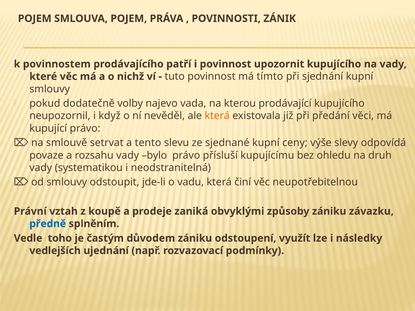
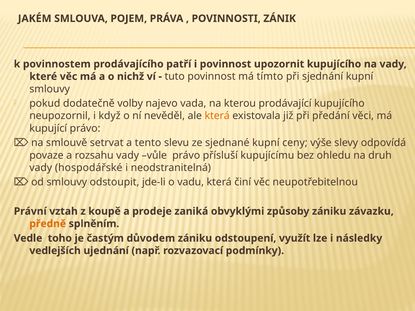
POJEM at (35, 19): POJEM -> JAKÉM
bylo: bylo -> vůle
systematikou: systematikou -> hospodářské
předně colour: blue -> orange
